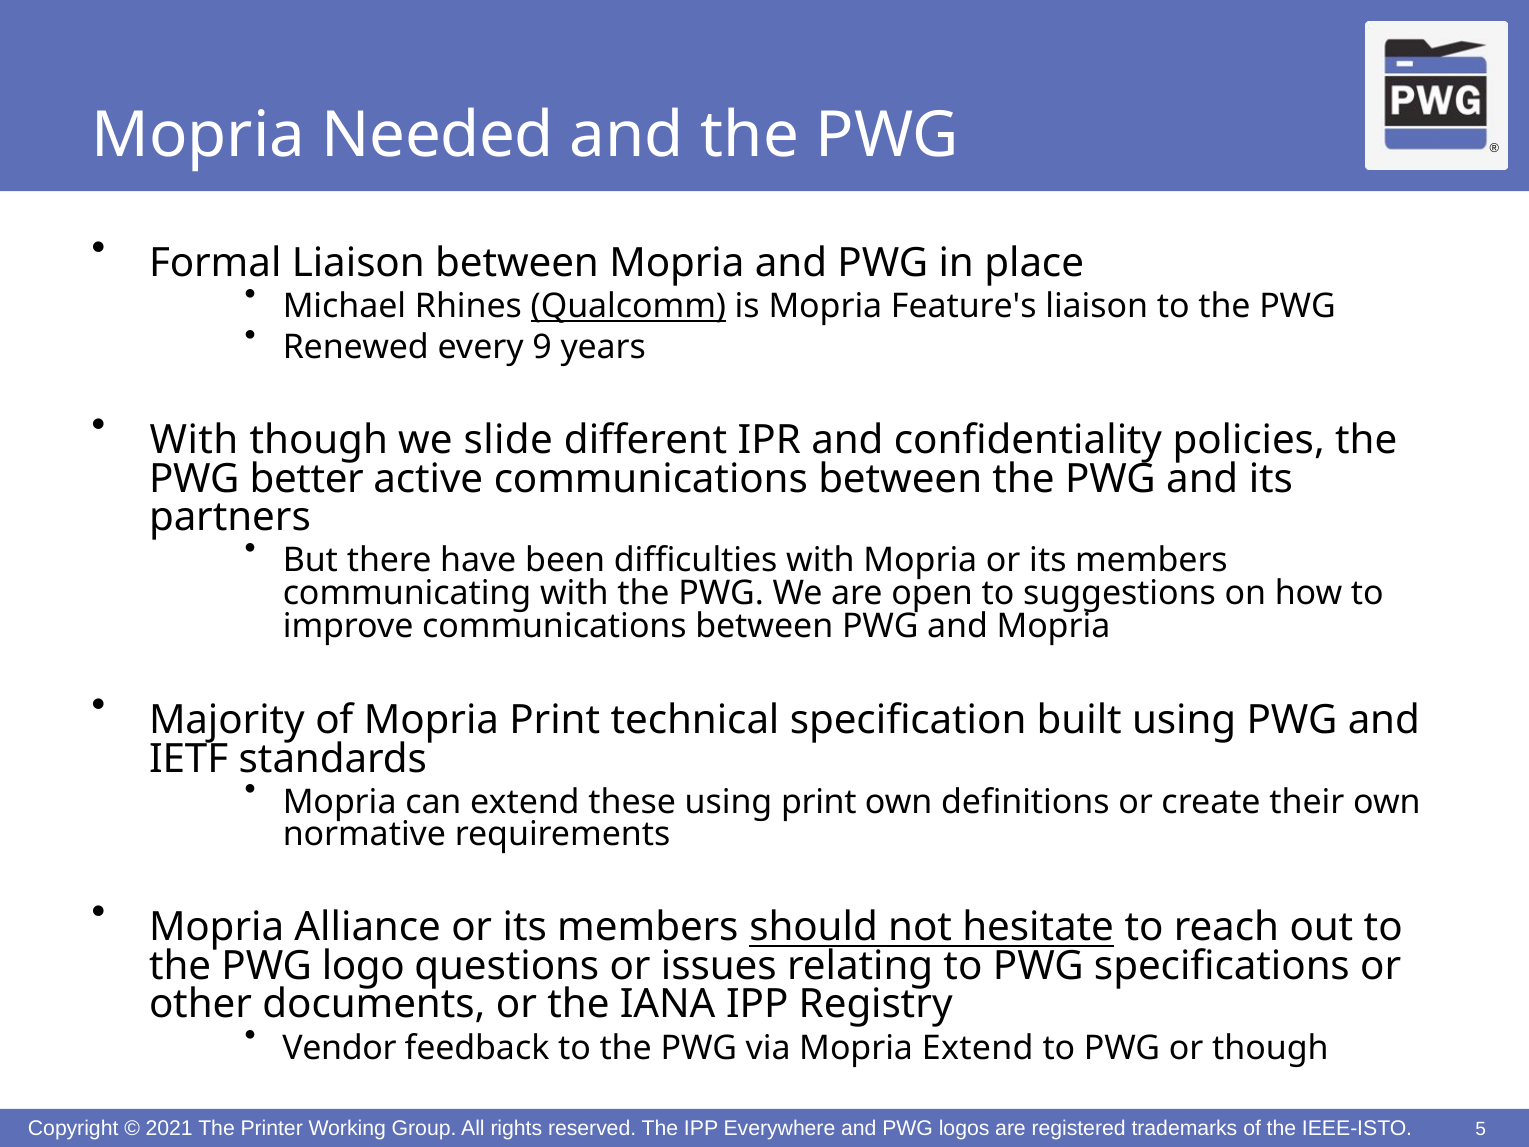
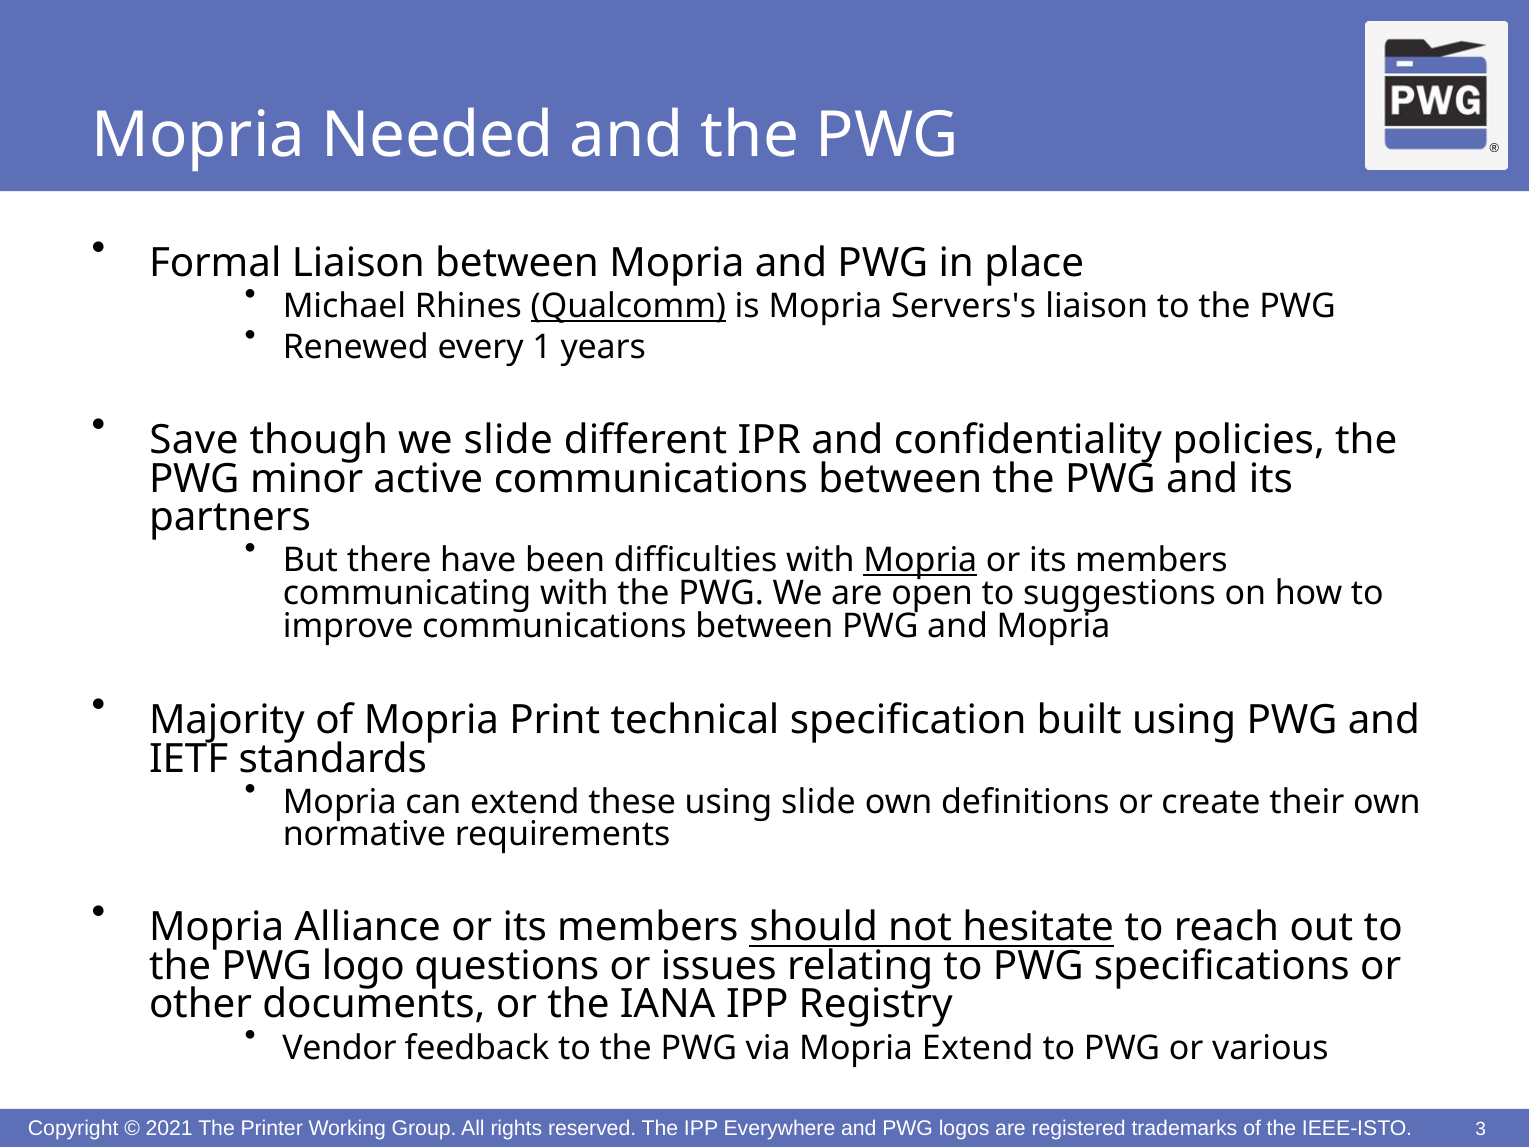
Feature's: Feature's -> Servers's
9: 9 -> 1
With at (194, 440): With -> Save
better: better -> minor
Mopria at (920, 561) underline: none -> present
using print: print -> slide
or though: though -> various
5: 5 -> 3
